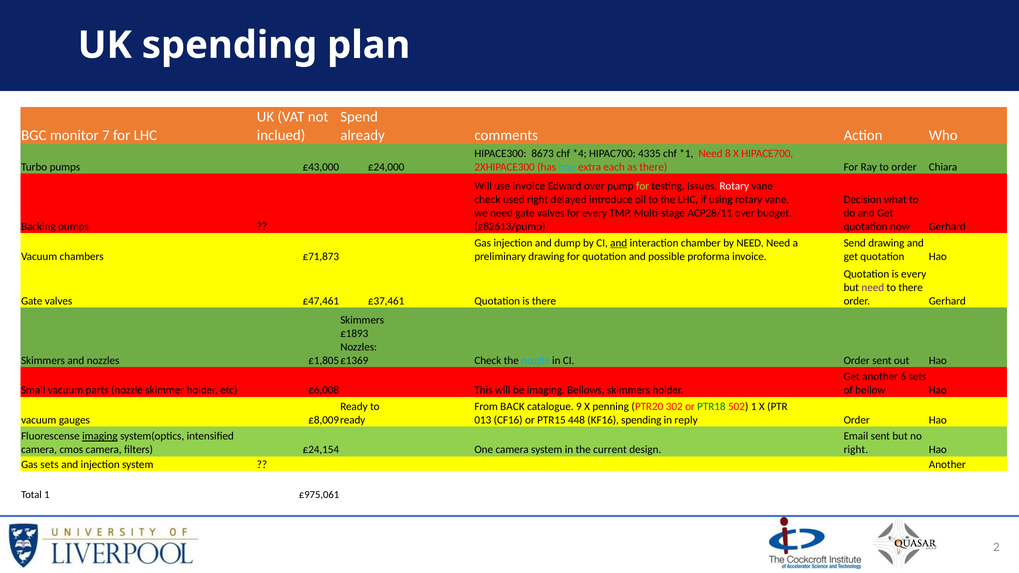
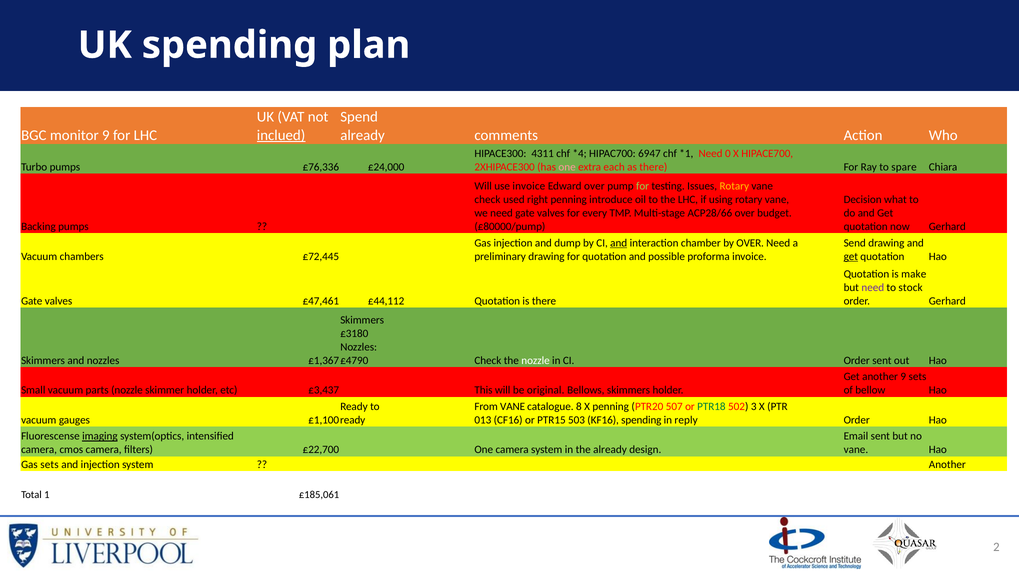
monitor 7: 7 -> 9
inclued underline: none -> present
8673: 8673 -> 4311
4335: 4335 -> 6947
8: 8 -> 0
£43,000: £43,000 -> £76,336
one at (567, 167) colour: light blue -> pink
to order: order -> spare
Rotary at (734, 186) colour: white -> yellow
right delayed: delayed -> penning
ACP28/11: ACP28/11 -> ACP28/66
£82613/pump: £82613/pump -> £80000/pump
by NEED: NEED -> OVER
£71,873: £71,873 -> £72,445
get at (851, 256) underline: none -> present
is every: every -> make
to there: there -> stock
£37,461: £37,461 -> £44,112
£1893: £1893 -> £3180
£1,805: £1,805 -> £1,367
£1369: £1369 -> £4790
nozzle at (536, 361) colour: light blue -> white
another 6: 6 -> 9
£6,008: £6,008 -> £3,437
be imaging: imaging -> original
From BACK: BACK -> VANE
9: 9 -> 8
302: 302 -> 507
502 1: 1 -> 3
£8,009: £8,009 -> £1,100
448: 448 -> 503
£24,154: £24,154 -> £22,700
the current: current -> already
right at (856, 450): right -> vane
£975,061: £975,061 -> £185,061
